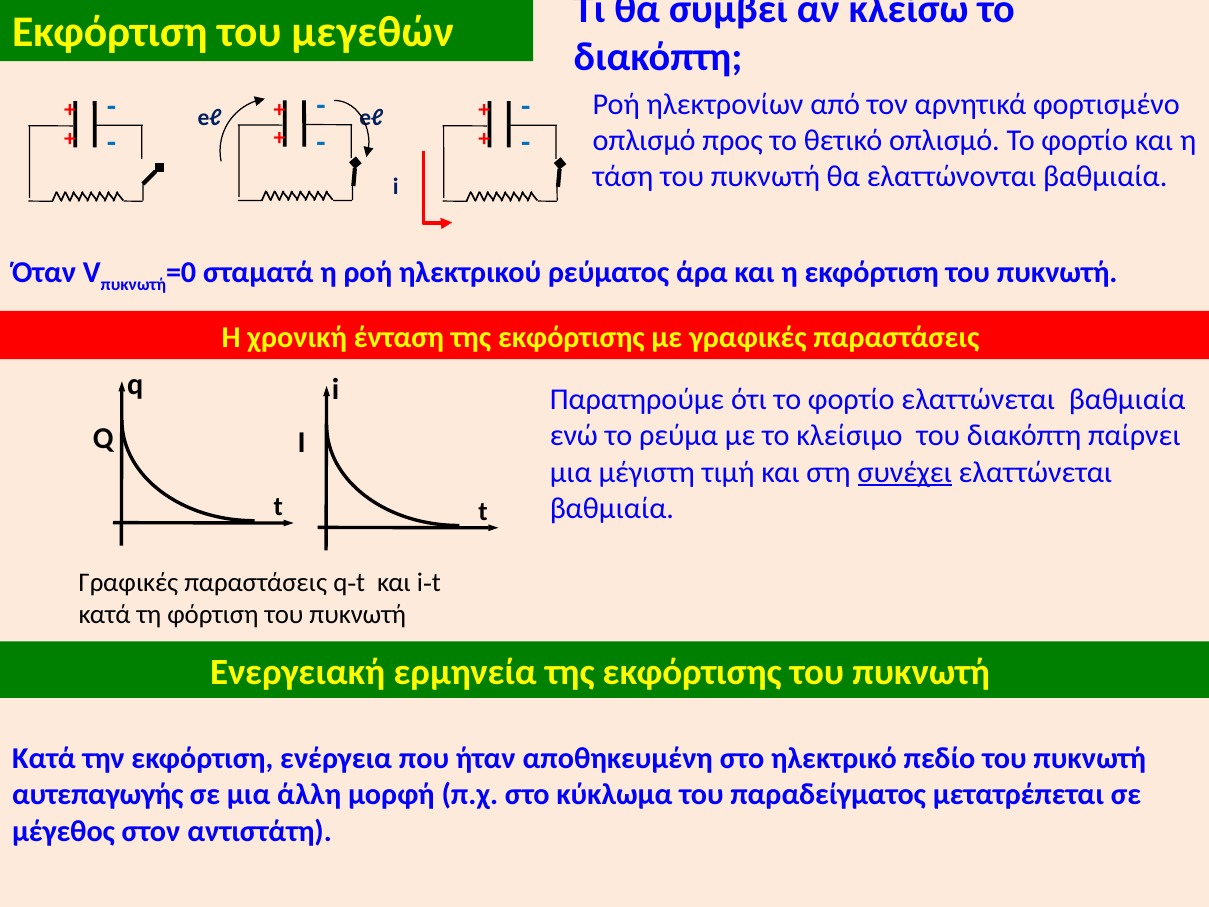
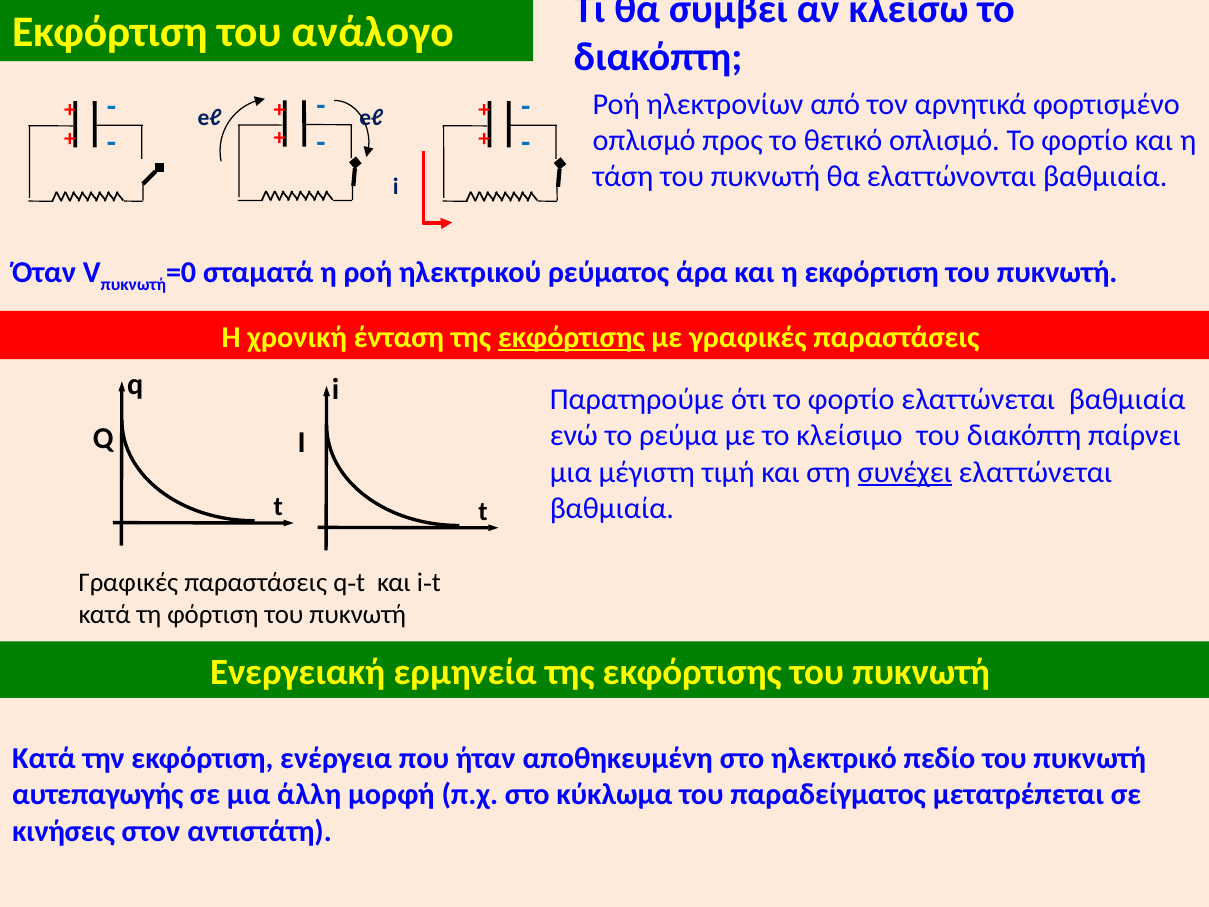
μεγεθών: μεγεθών -> ανάλογο
εκφόρτισης at (571, 337) underline: none -> present
μέγεθος: μέγεθος -> κινήσεις
